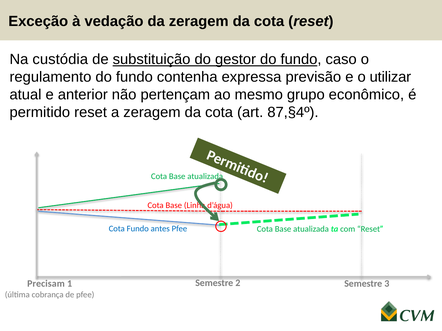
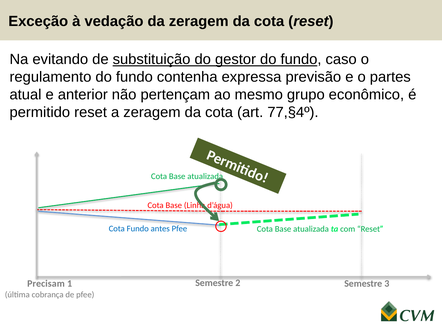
custódia: custódia -> evitando
utilizar: utilizar -> partes
87,§4º: 87,§4º -> 77,§4º
